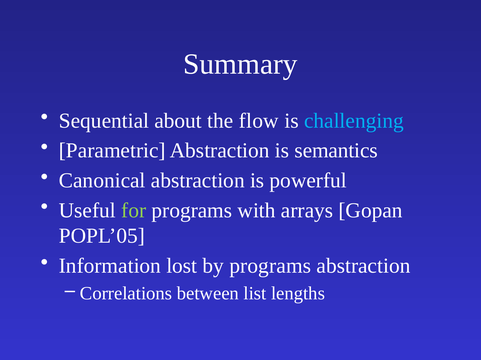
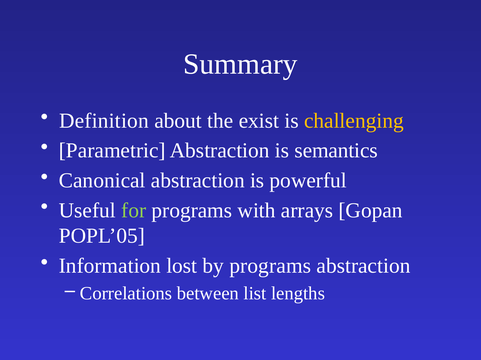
Sequential: Sequential -> Definition
flow: flow -> exist
challenging colour: light blue -> yellow
